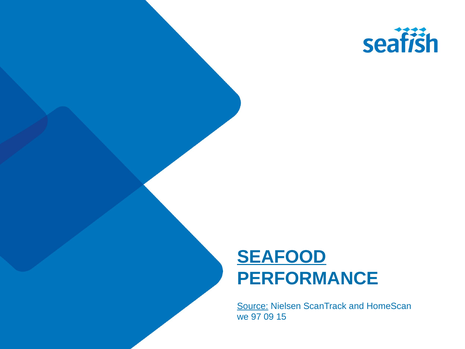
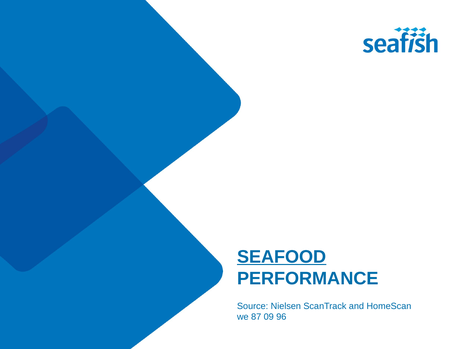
Source underline: present -> none
97: 97 -> 87
15: 15 -> 96
